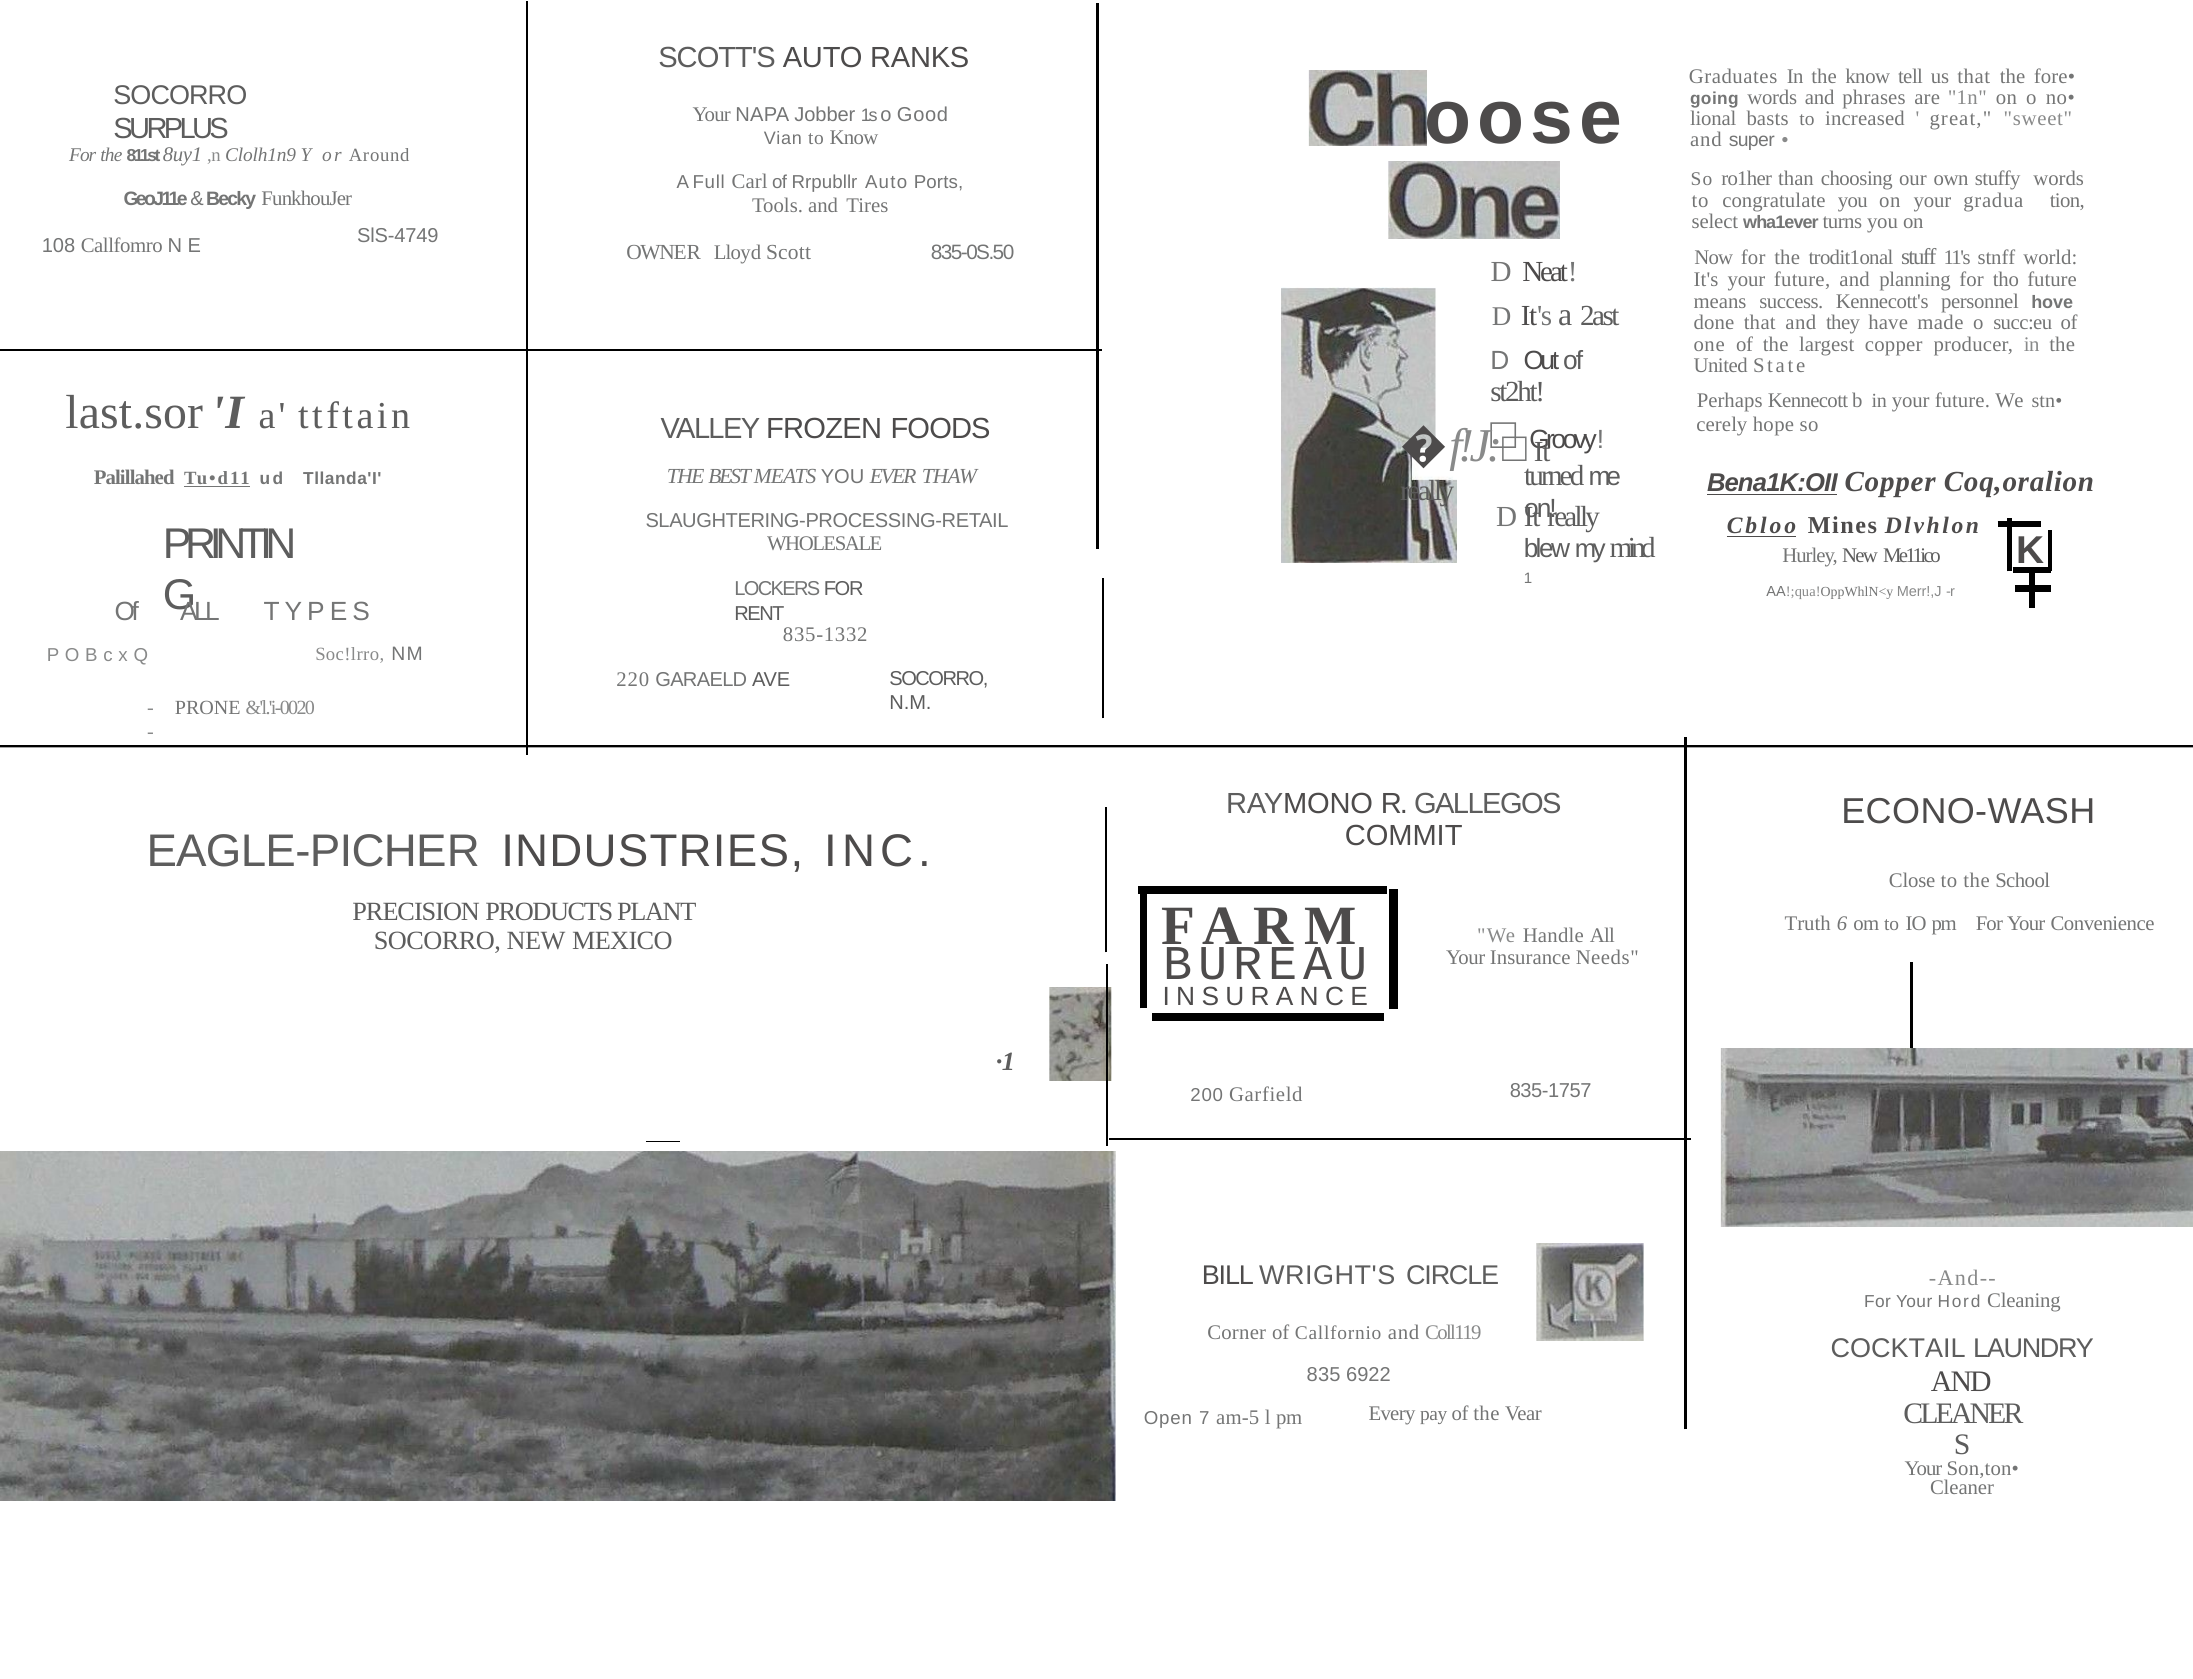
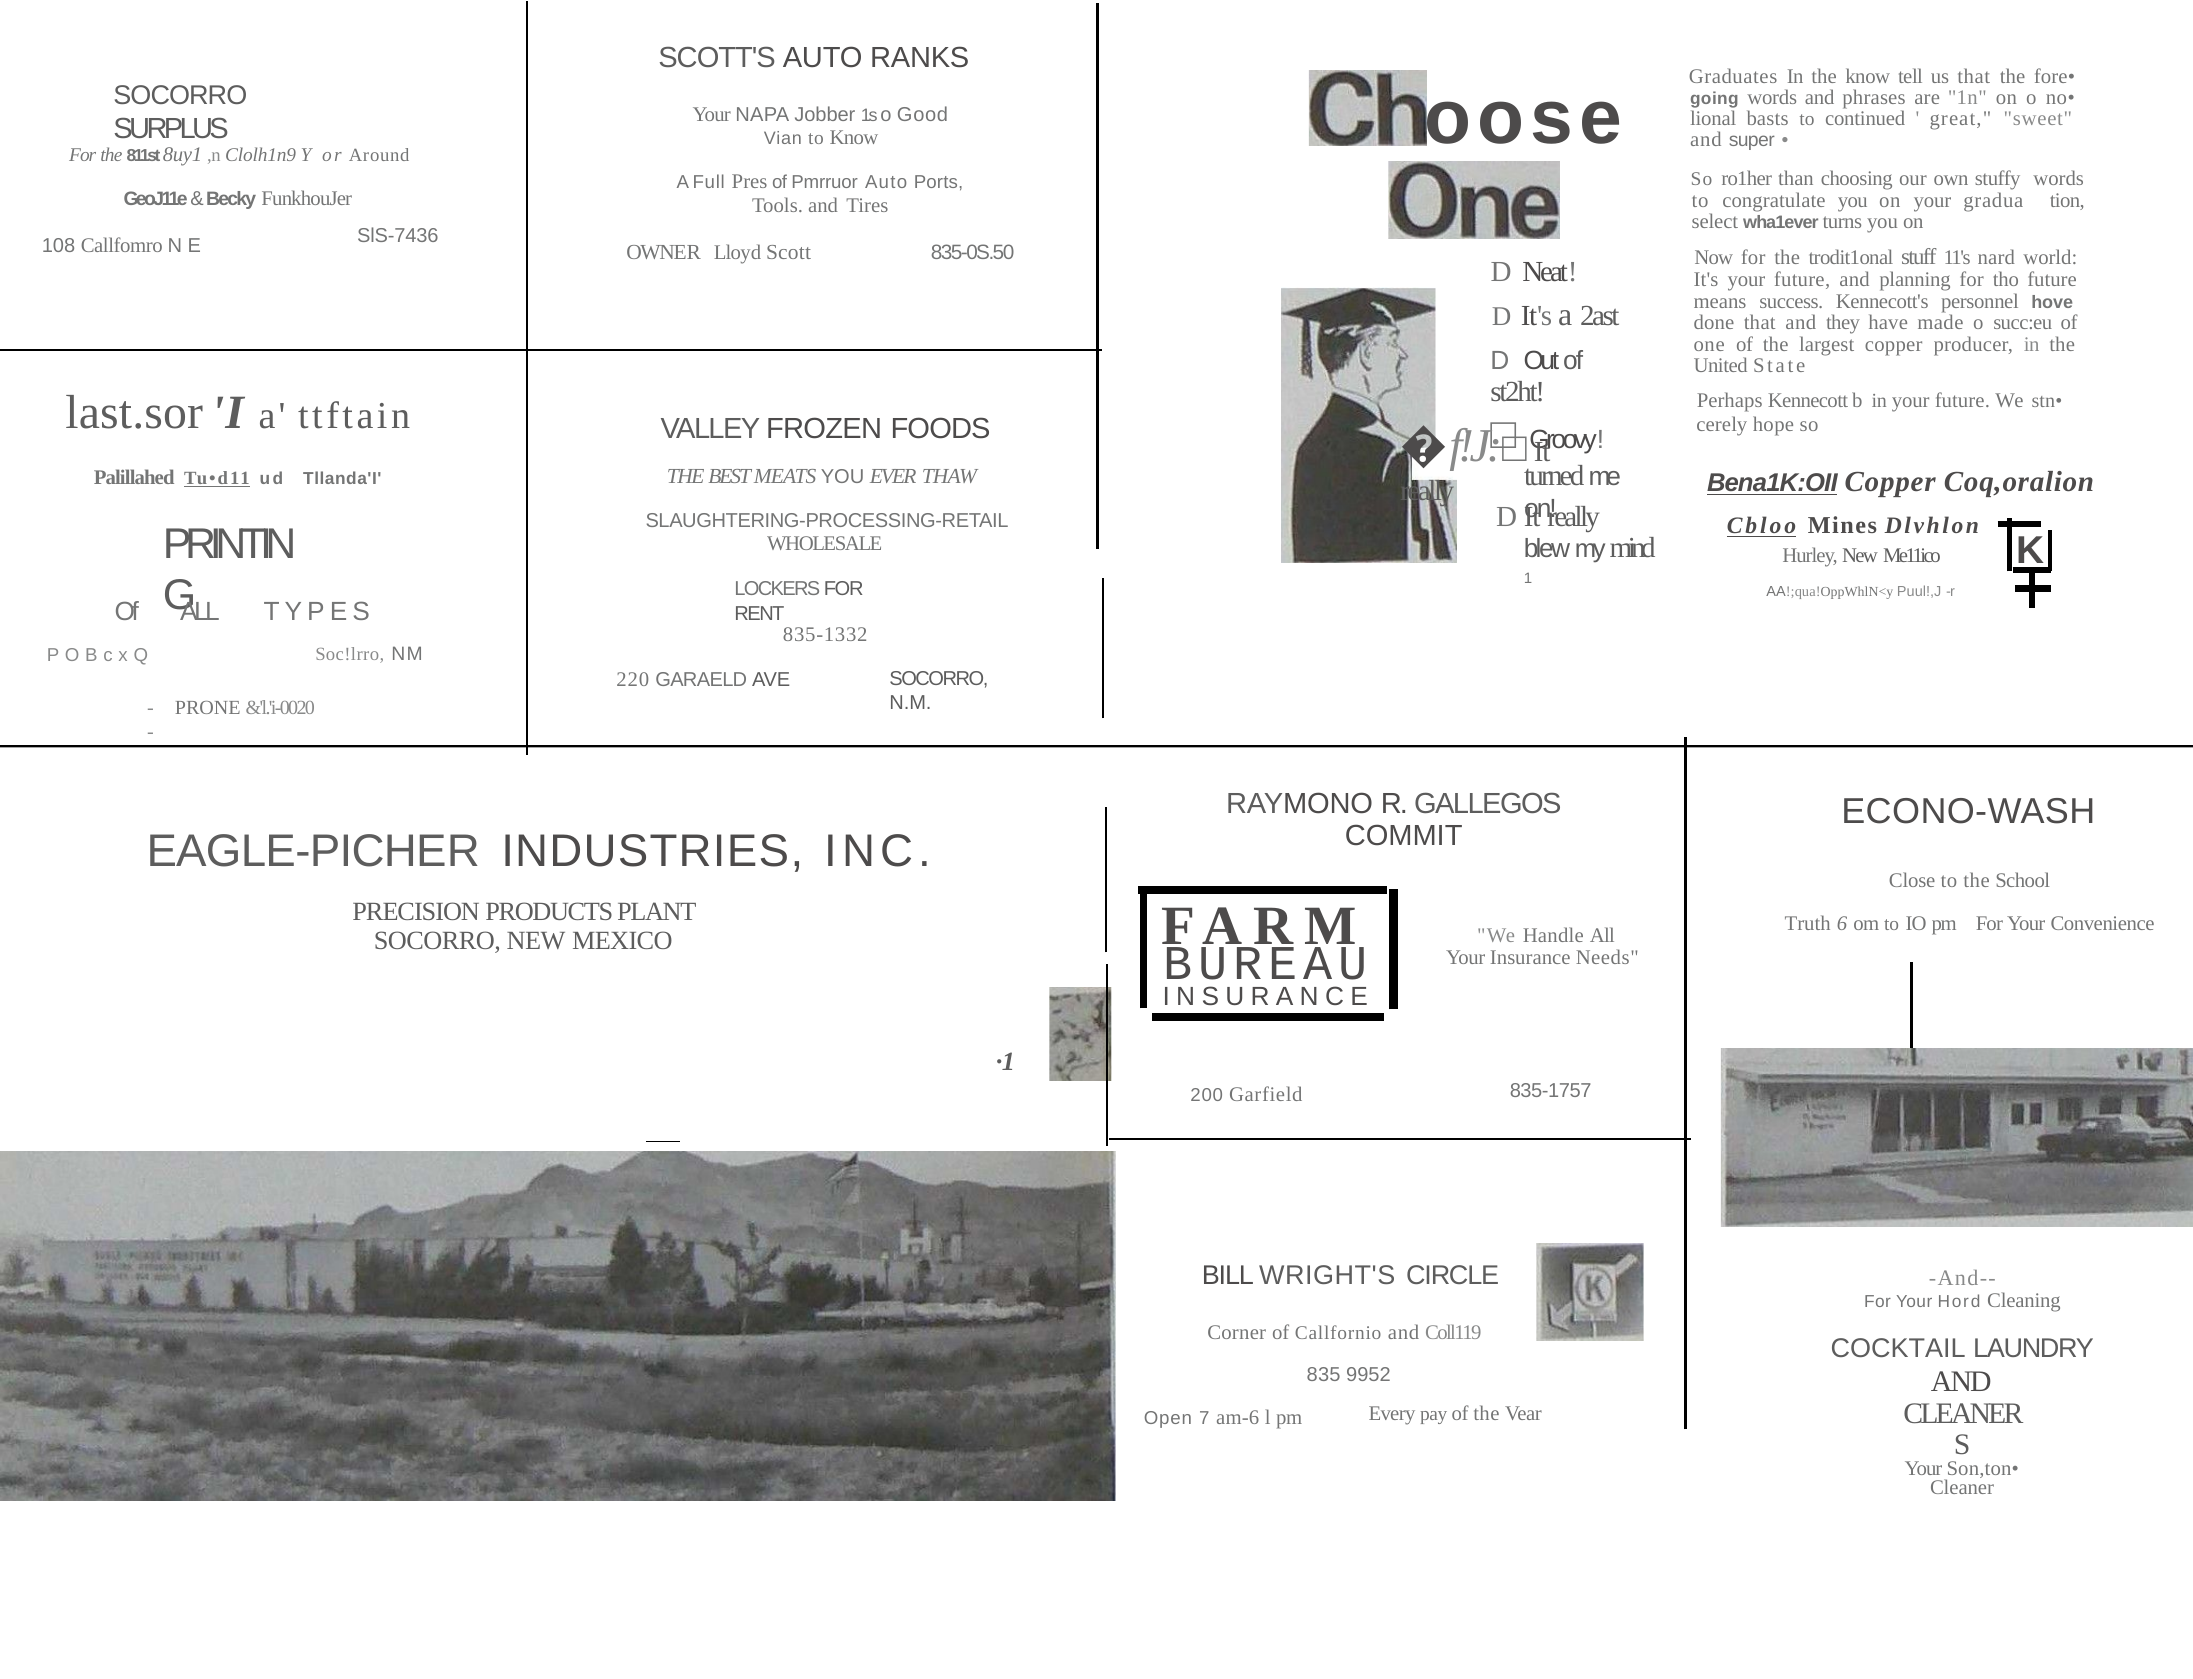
increased: increased -> continued
Carl: Carl -> Pres
Rrpubllr: Rrpubllr -> Pmrruor
SlS-4749: SlS-4749 -> SlS-7436
stnff: stnff -> nard
Merr!,J: Merr!,J -> Puul!,J
6922: 6922 -> 9952
am-5: am-5 -> am-6
